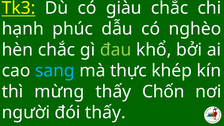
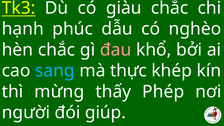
đau colour: light green -> pink
Chốn: Chốn -> Phép
đói thấy: thấy -> giúp
